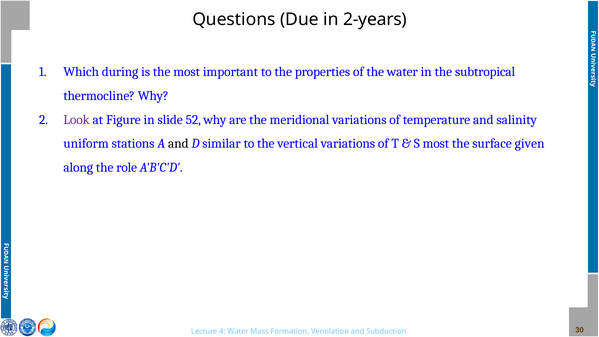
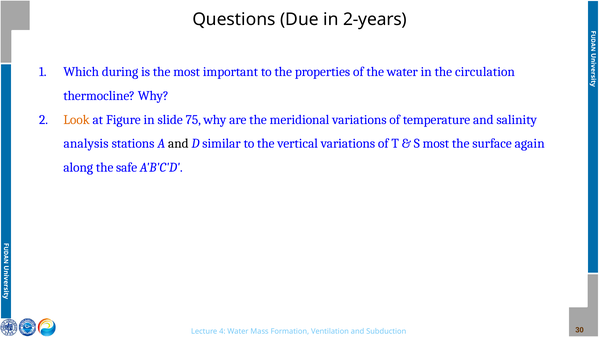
subtropical: subtropical -> circulation
Look colour: purple -> orange
52: 52 -> 75
uniform: uniform -> analysis
given: given -> again
role: role -> safe
